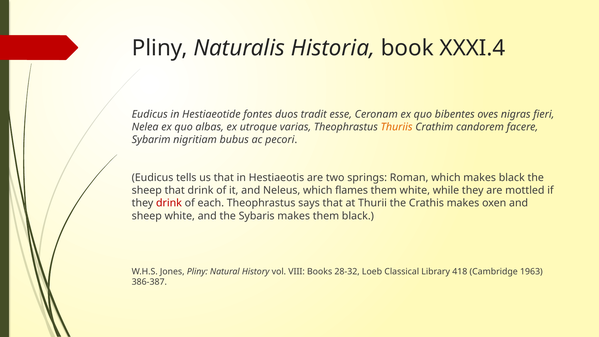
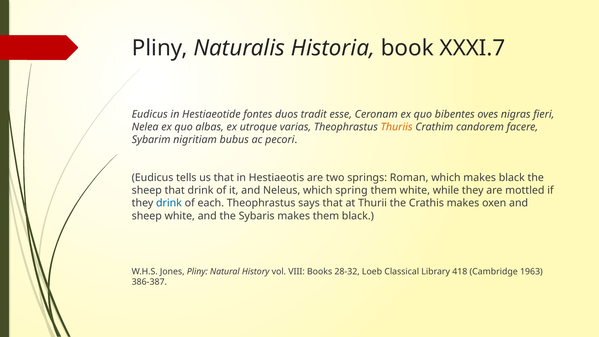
XXXI.4: XXXI.4 -> XXXI.7
flames: flames -> spring
drink at (169, 203) colour: red -> blue
